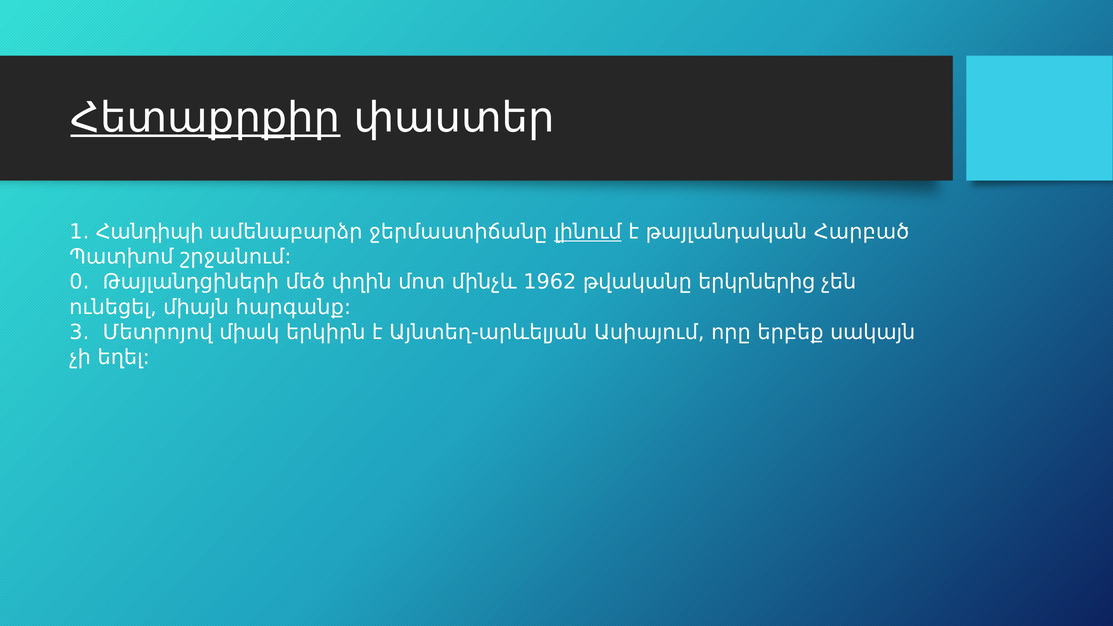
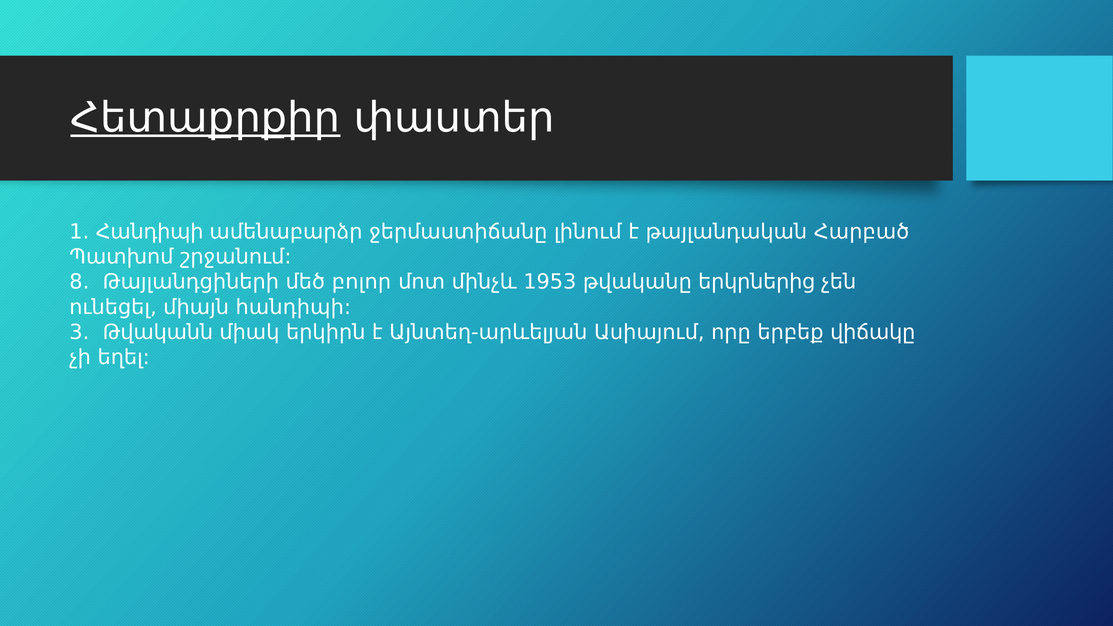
լինում underline: present -> none
0․: 0․ -> 8․
փղին: փղին -> բոլոր
1962: 1962 -> 1953
միայն հարգանք: հարգանք -> հանդիպի
Մետրոյով: Մետրոյով -> Թվականն
սակայն: սակայն -> վիճակը
